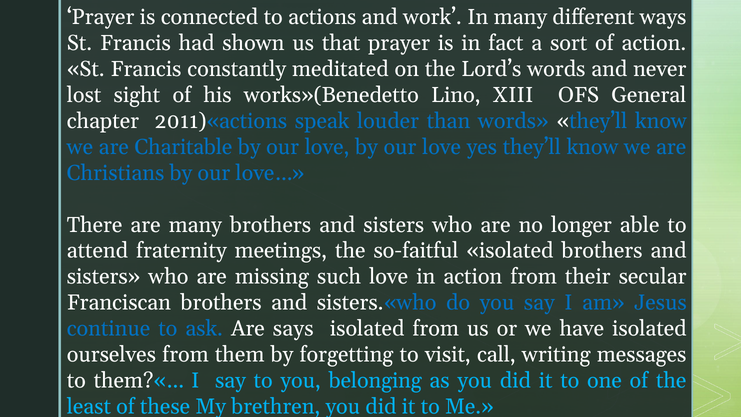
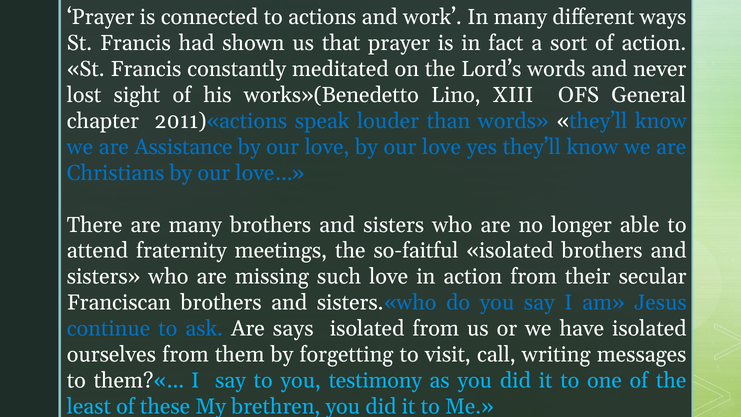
Charitable: Charitable -> Assistance
belonging: belonging -> testimony
